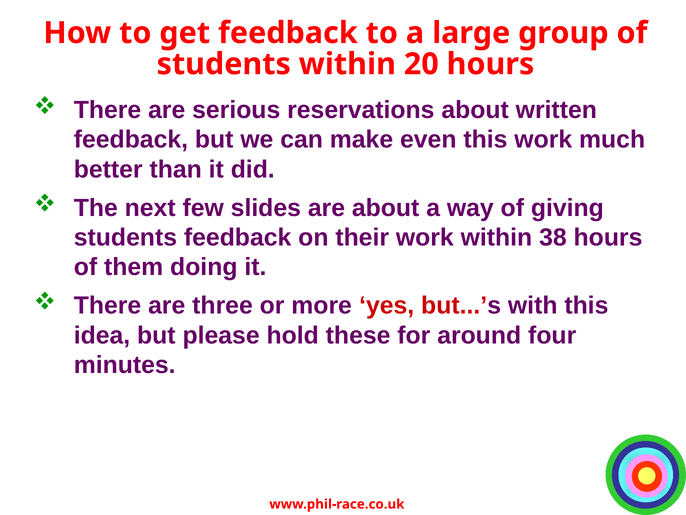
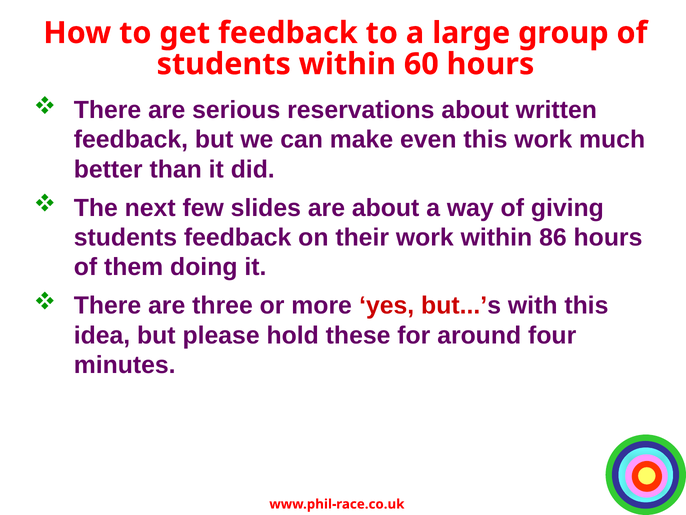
20: 20 -> 60
38: 38 -> 86
